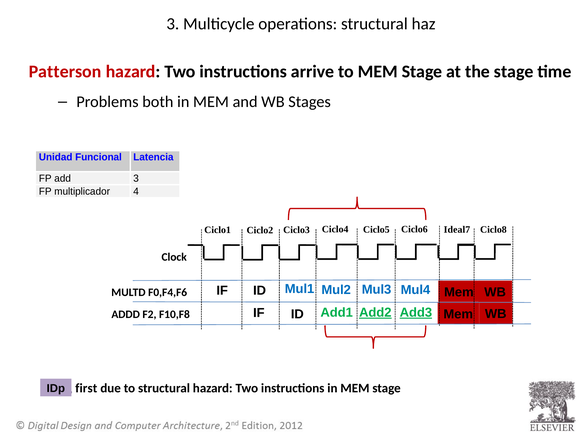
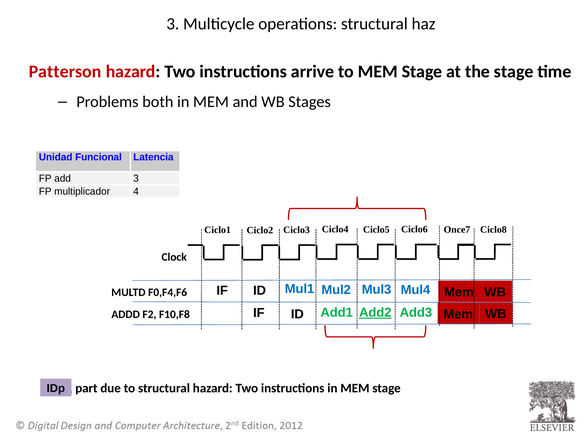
Ideal7: Ideal7 -> Once7
Add3 underline: present -> none
first: first -> part
